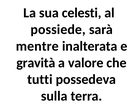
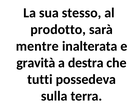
celesti: celesti -> stesso
possiede: possiede -> prodotto
valore: valore -> destra
